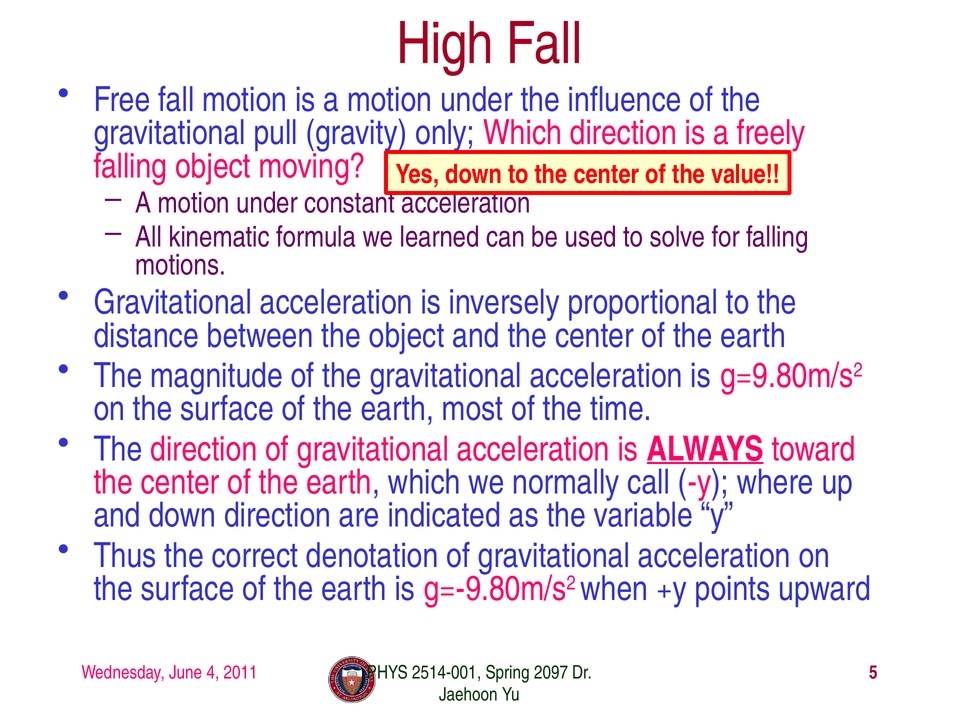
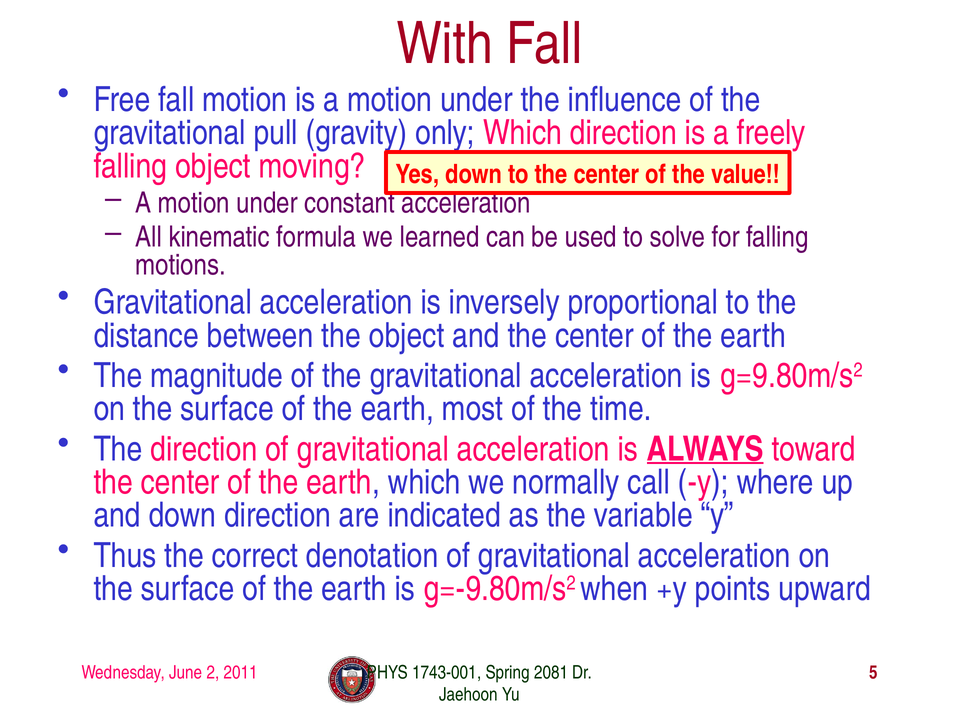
High: High -> With
4: 4 -> 2
2514-001: 2514-001 -> 1743-001
2097: 2097 -> 2081
